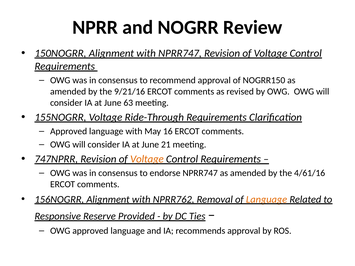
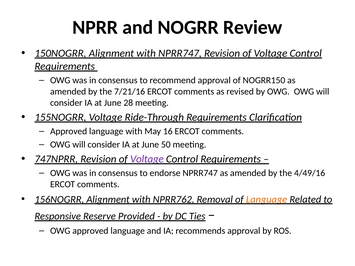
9/21/16: 9/21/16 -> 7/21/16
63: 63 -> 28
21: 21 -> 50
Voltage at (147, 159) colour: orange -> purple
4/61/16: 4/61/16 -> 4/49/16
